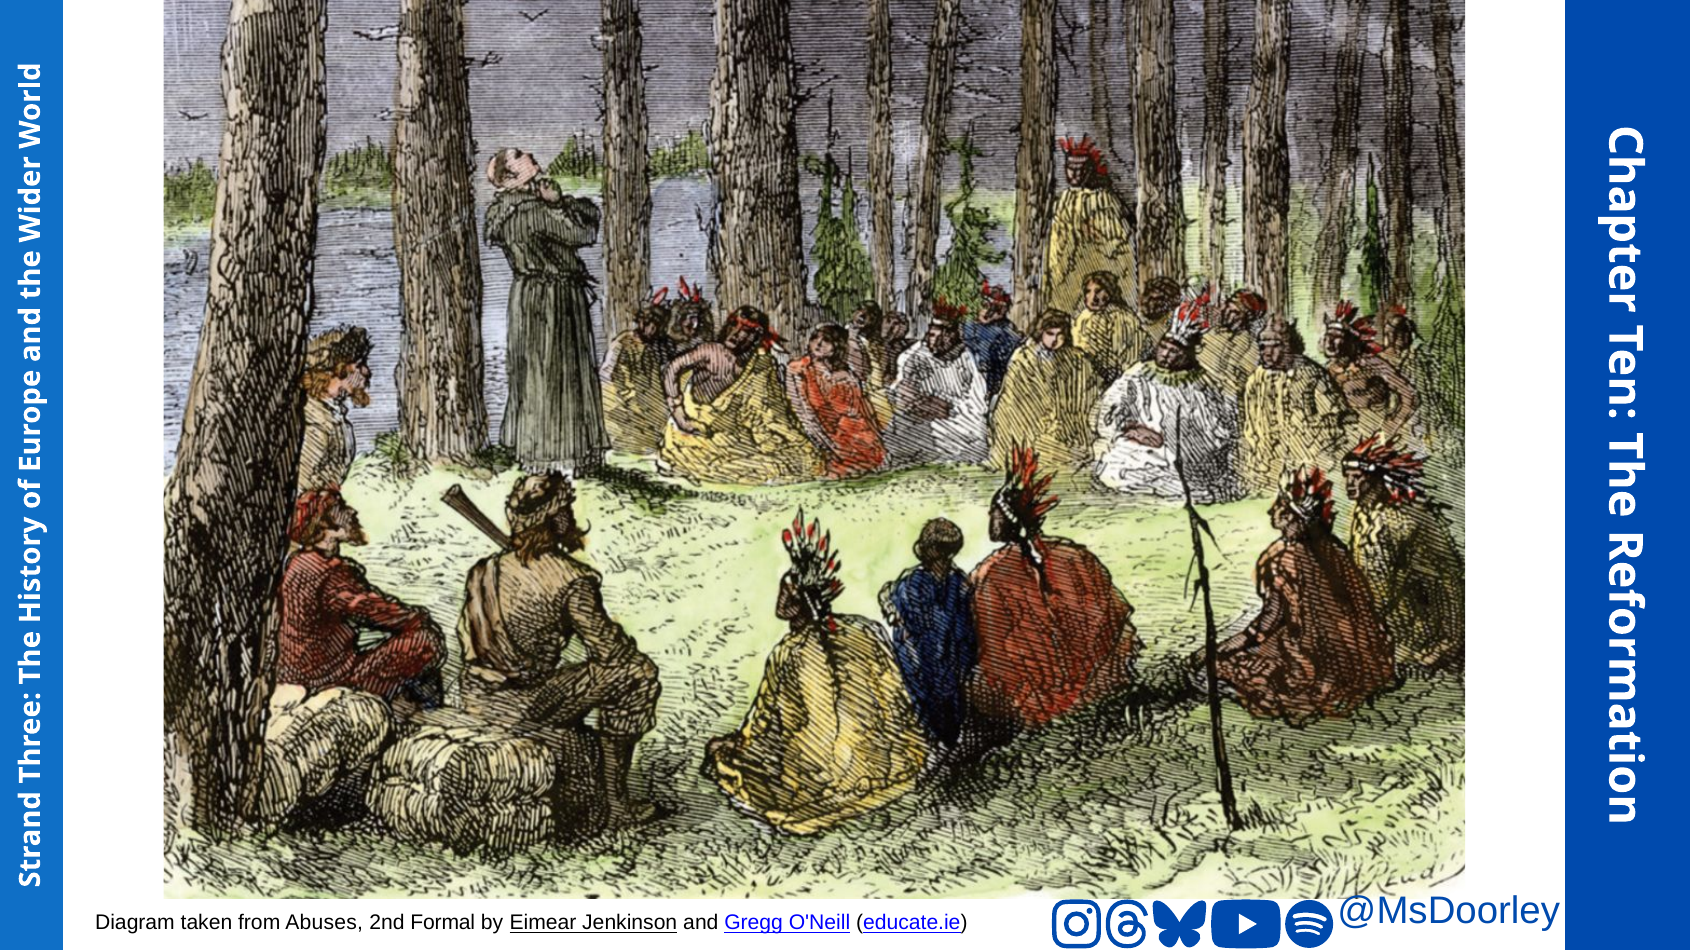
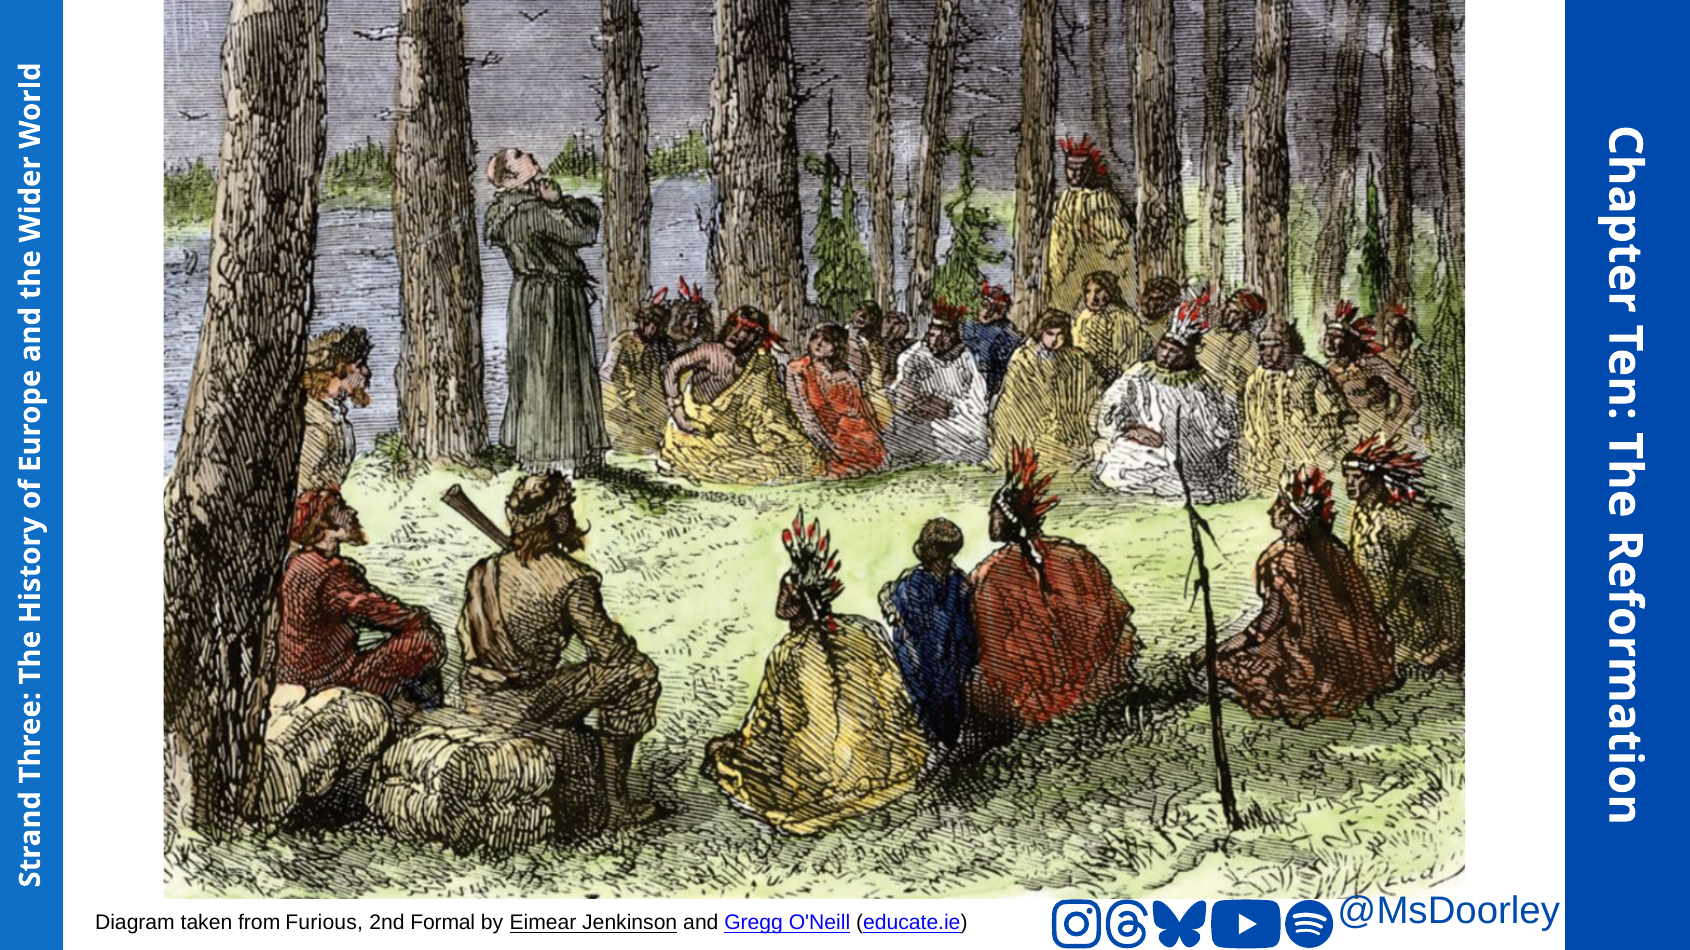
Abuses: Abuses -> Furious
